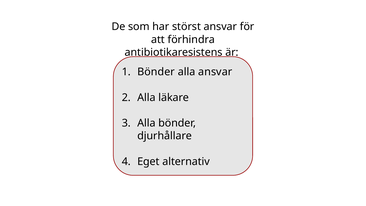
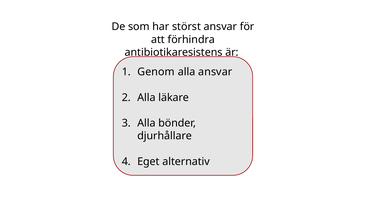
Bönder at (156, 72): Bönder -> Genom
